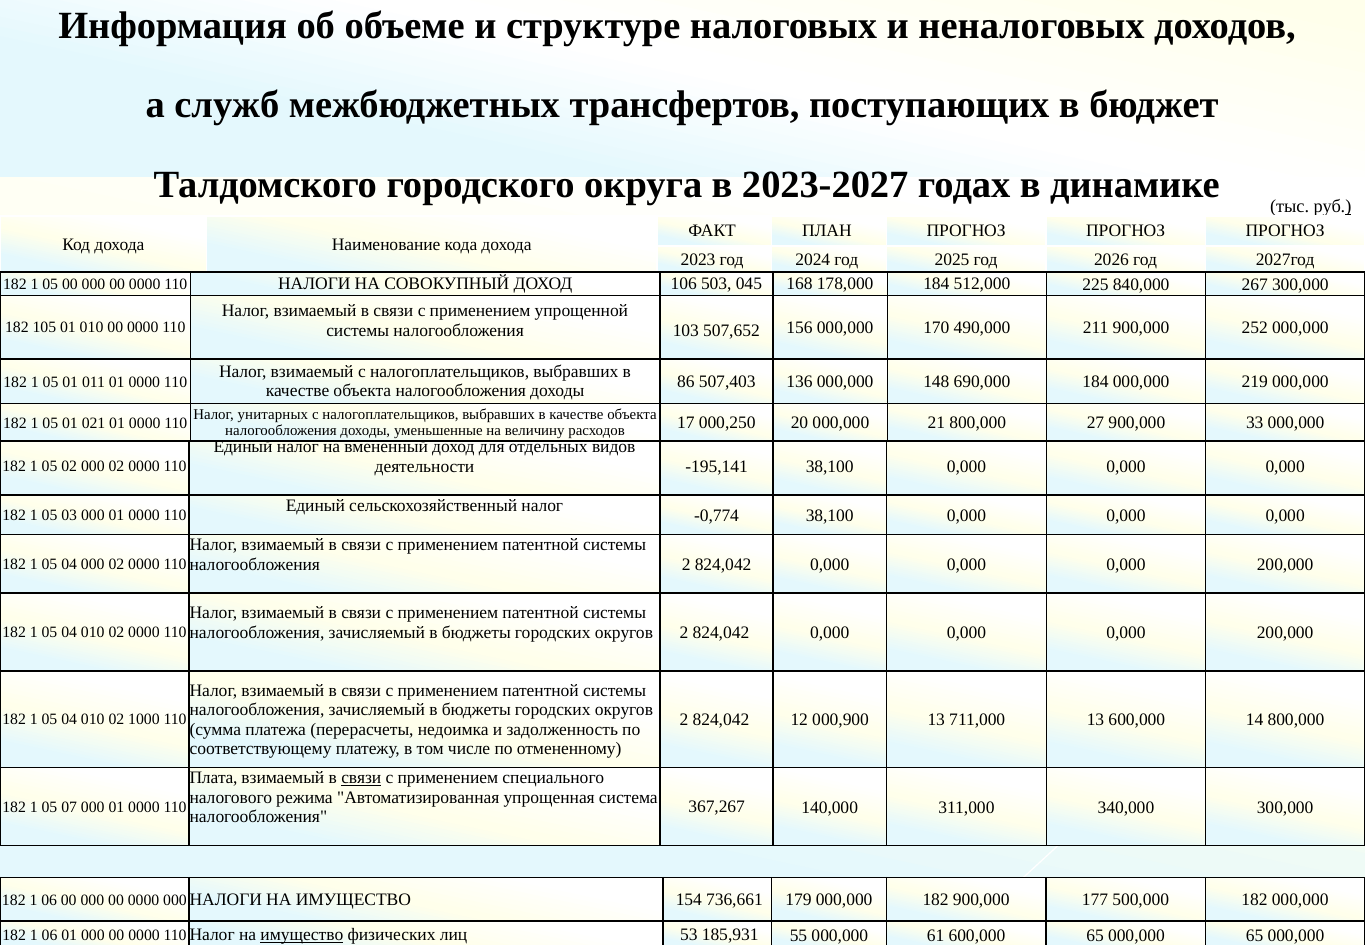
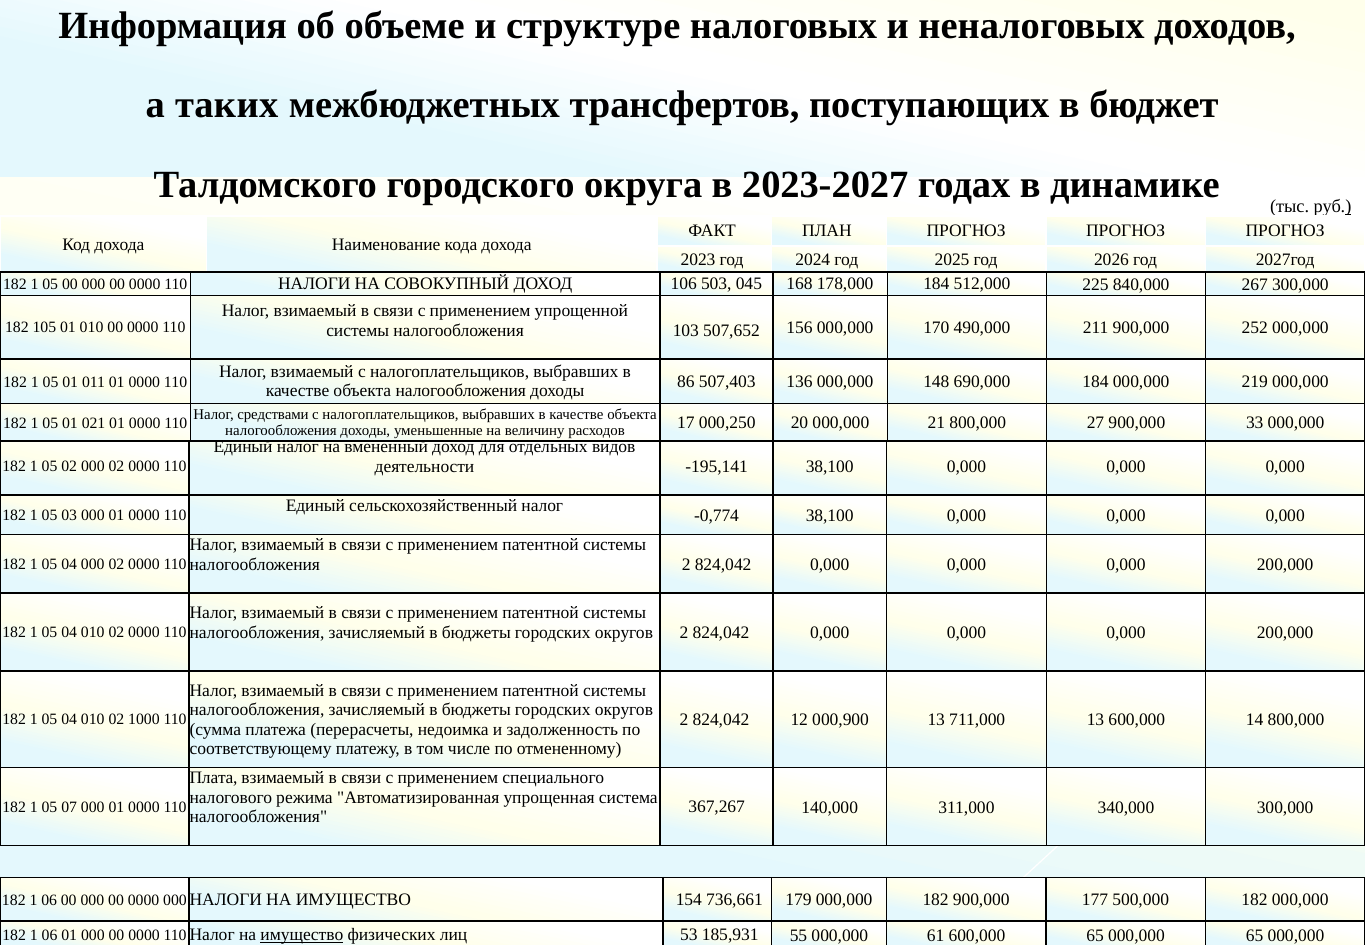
служб: служб -> таких
унитарных: унитарных -> средствами
связи at (361, 778) underline: present -> none
